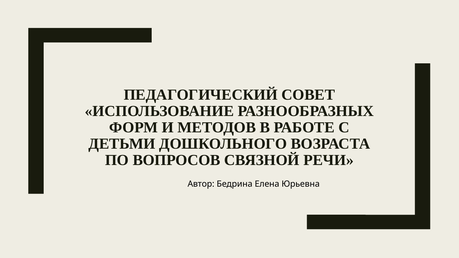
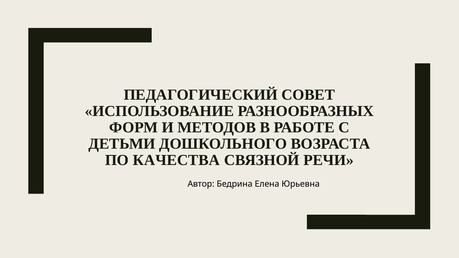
ВОПРОСОВ: ВОПРОСОВ -> КАЧЕСТВА
